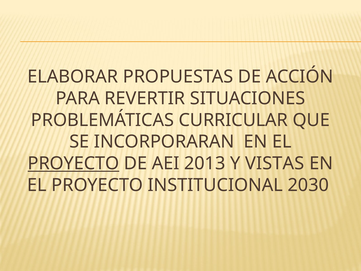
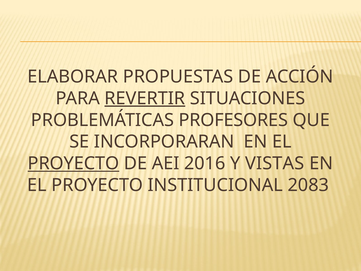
REVERTIR underline: none -> present
CURRICULAR: CURRICULAR -> PROFESORES
2013: 2013 -> 2016
2030: 2030 -> 2083
